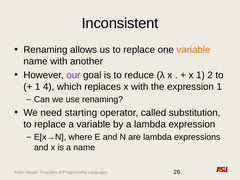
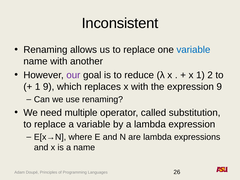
variable at (193, 50) colour: orange -> blue
1 4: 4 -> 9
expression 1: 1 -> 9
starting: starting -> multiple
